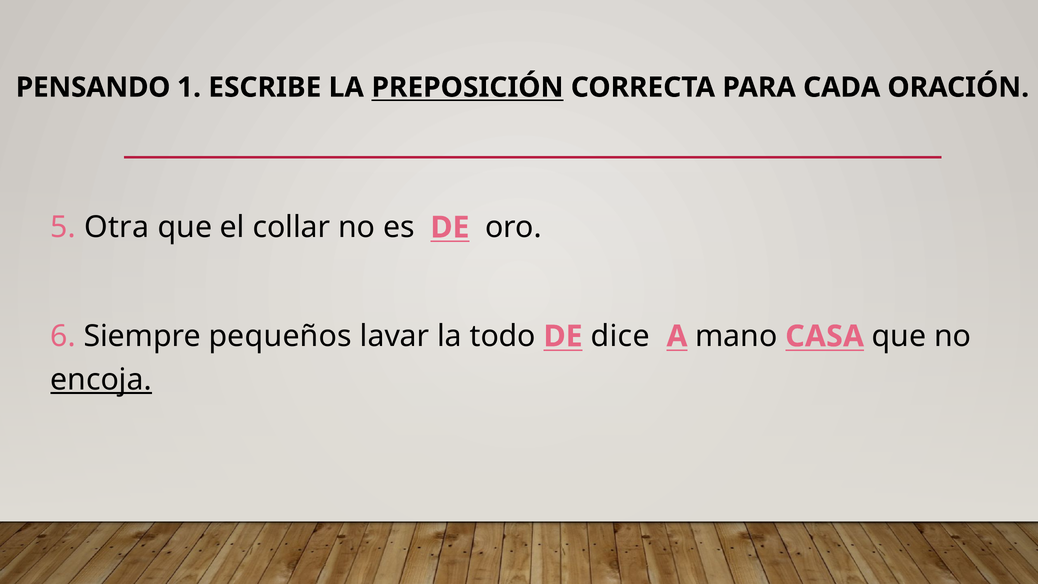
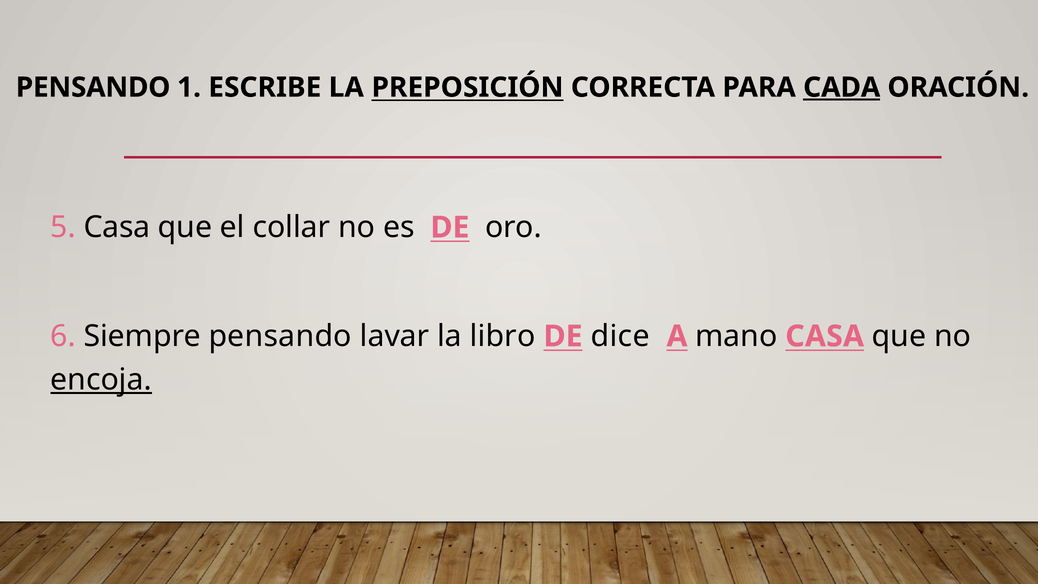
CADA underline: none -> present
5 Otra: Otra -> Casa
Siempre pequeños: pequeños -> pensando
todo: todo -> libro
